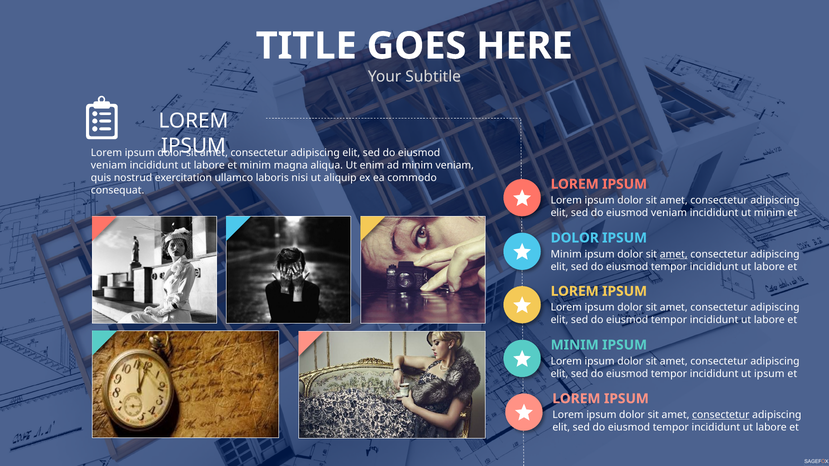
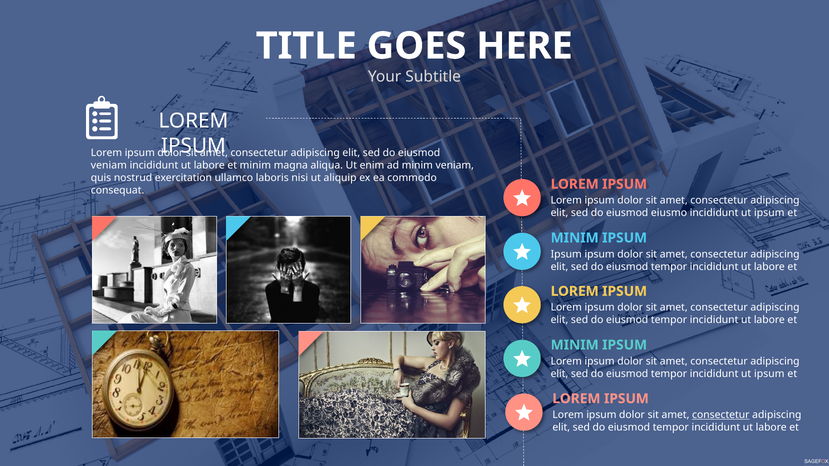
veniam at (669, 213): veniam -> eiusmo
minim at (769, 213): minim -> ipsum
DOLOR at (575, 238): DOLOR -> MINIM
Minim at (566, 254): Minim -> Ipsum
amet at (674, 254) underline: present -> none
